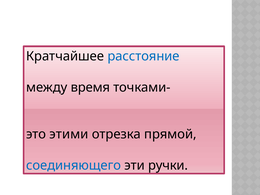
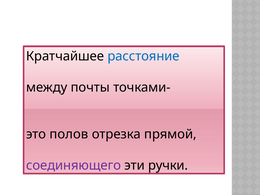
время: время -> почты
этими: этими -> полов
соединяющего colour: blue -> purple
